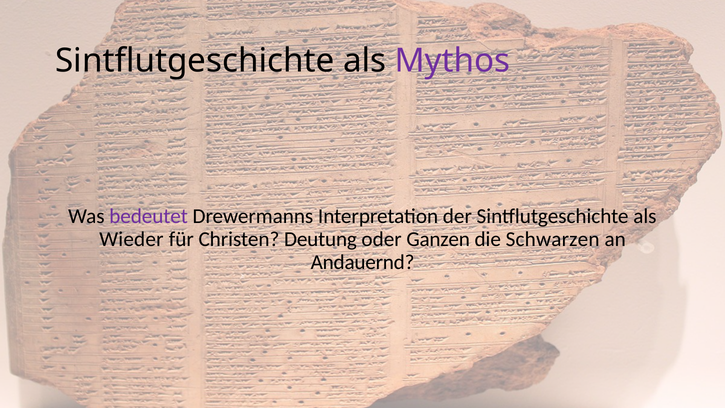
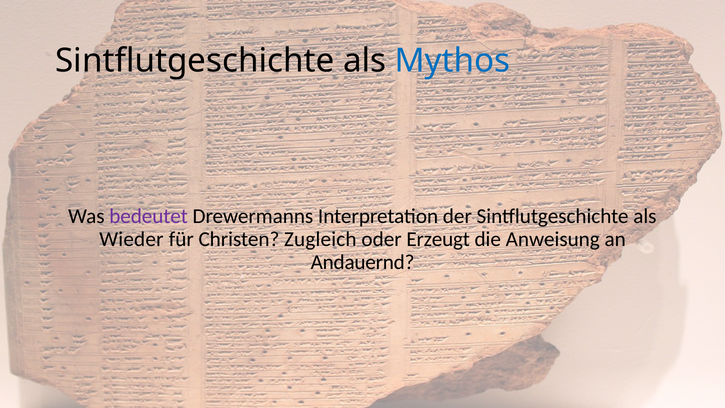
Mythos colour: purple -> blue
Deutung: Deutung -> Zugleich
Ganzen: Ganzen -> Erzeugt
Schwarzen: Schwarzen -> Anweisung
